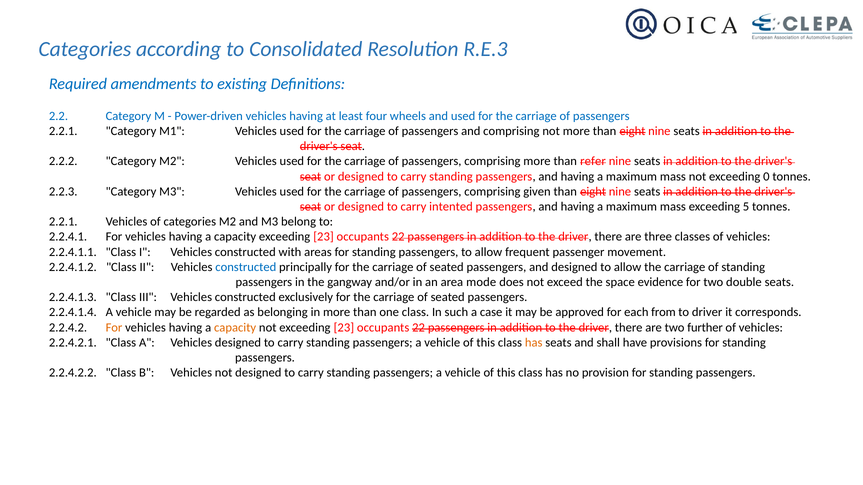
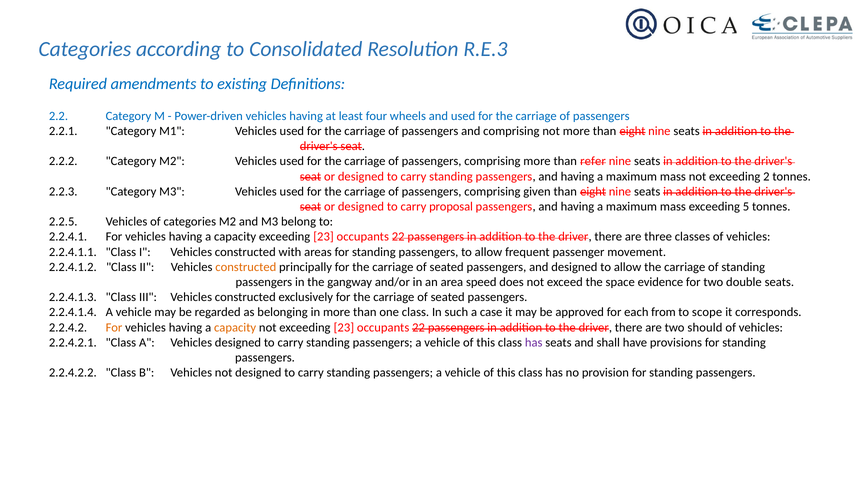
0: 0 -> 2
intented: intented -> proposal
2.2.1 at (63, 222): 2.2.1 -> 2.2.5
constructed at (246, 267) colour: blue -> orange
mode: mode -> speed
to driver: driver -> scope
further: further -> should
has at (534, 343) colour: orange -> purple
